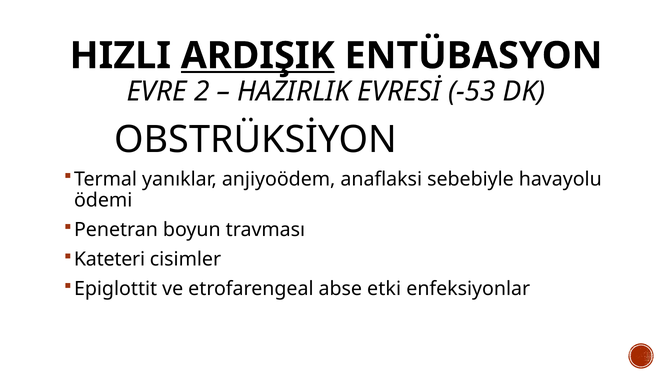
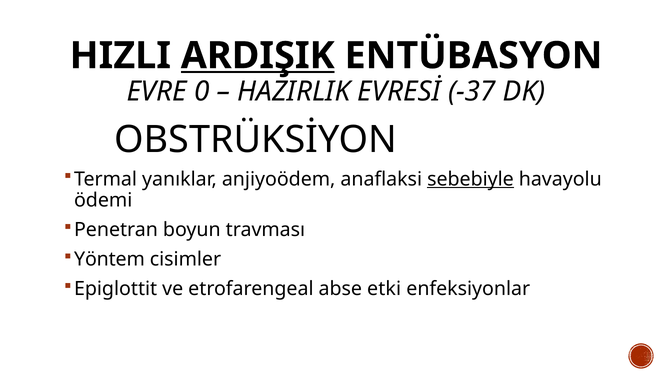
2: 2 -> 0
-53: -53 -> -37
sebebiyle underline: none -> present
Kateteri: Kateteri -> Yöntem
